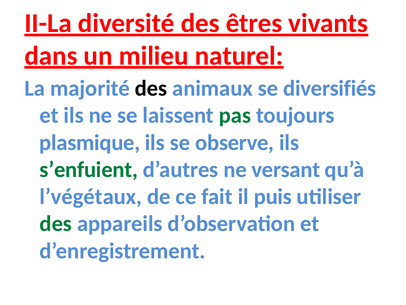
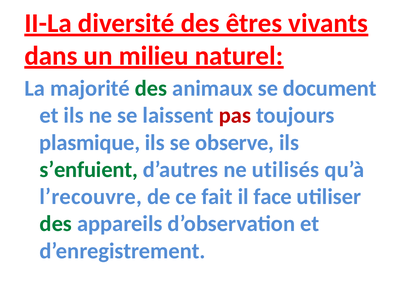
des at (151, 88) colour: black -> green
diversifiés: diversifiés -> document
pas colour: green -> red
versant: versant -> utilisés
l’végétaux: l’végétaux -> l’recouvre
puis: puis -> face
